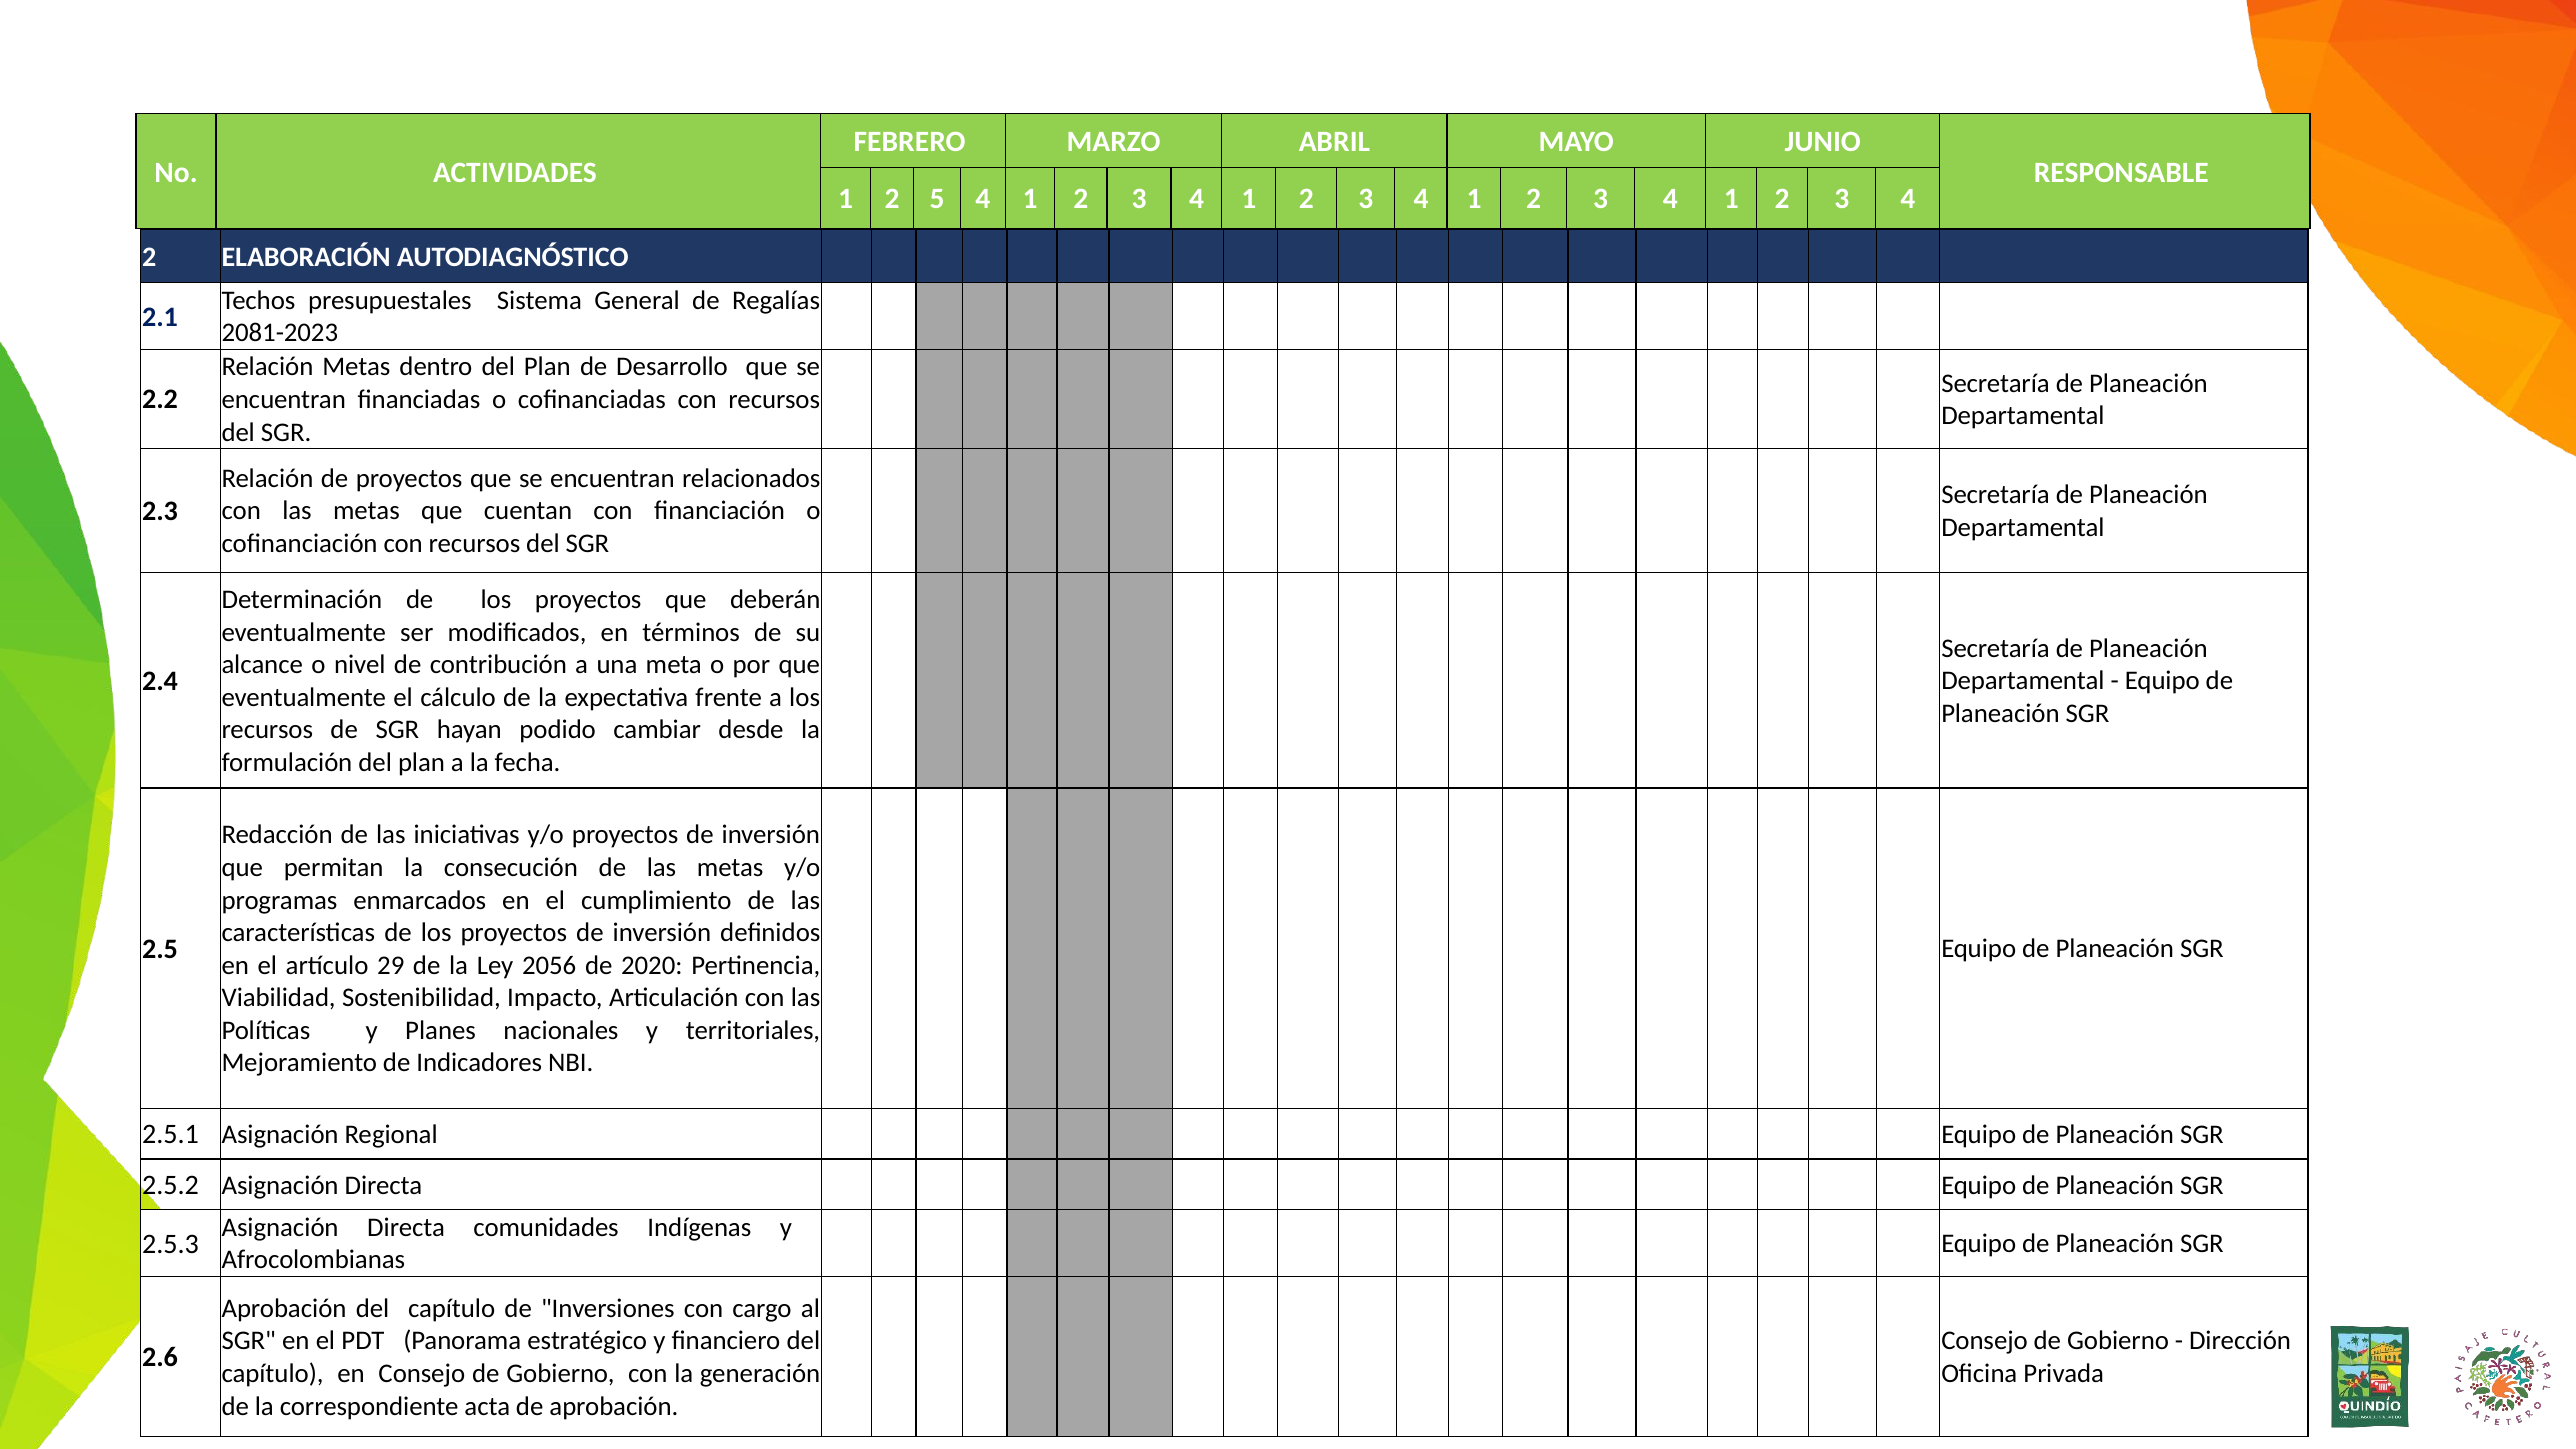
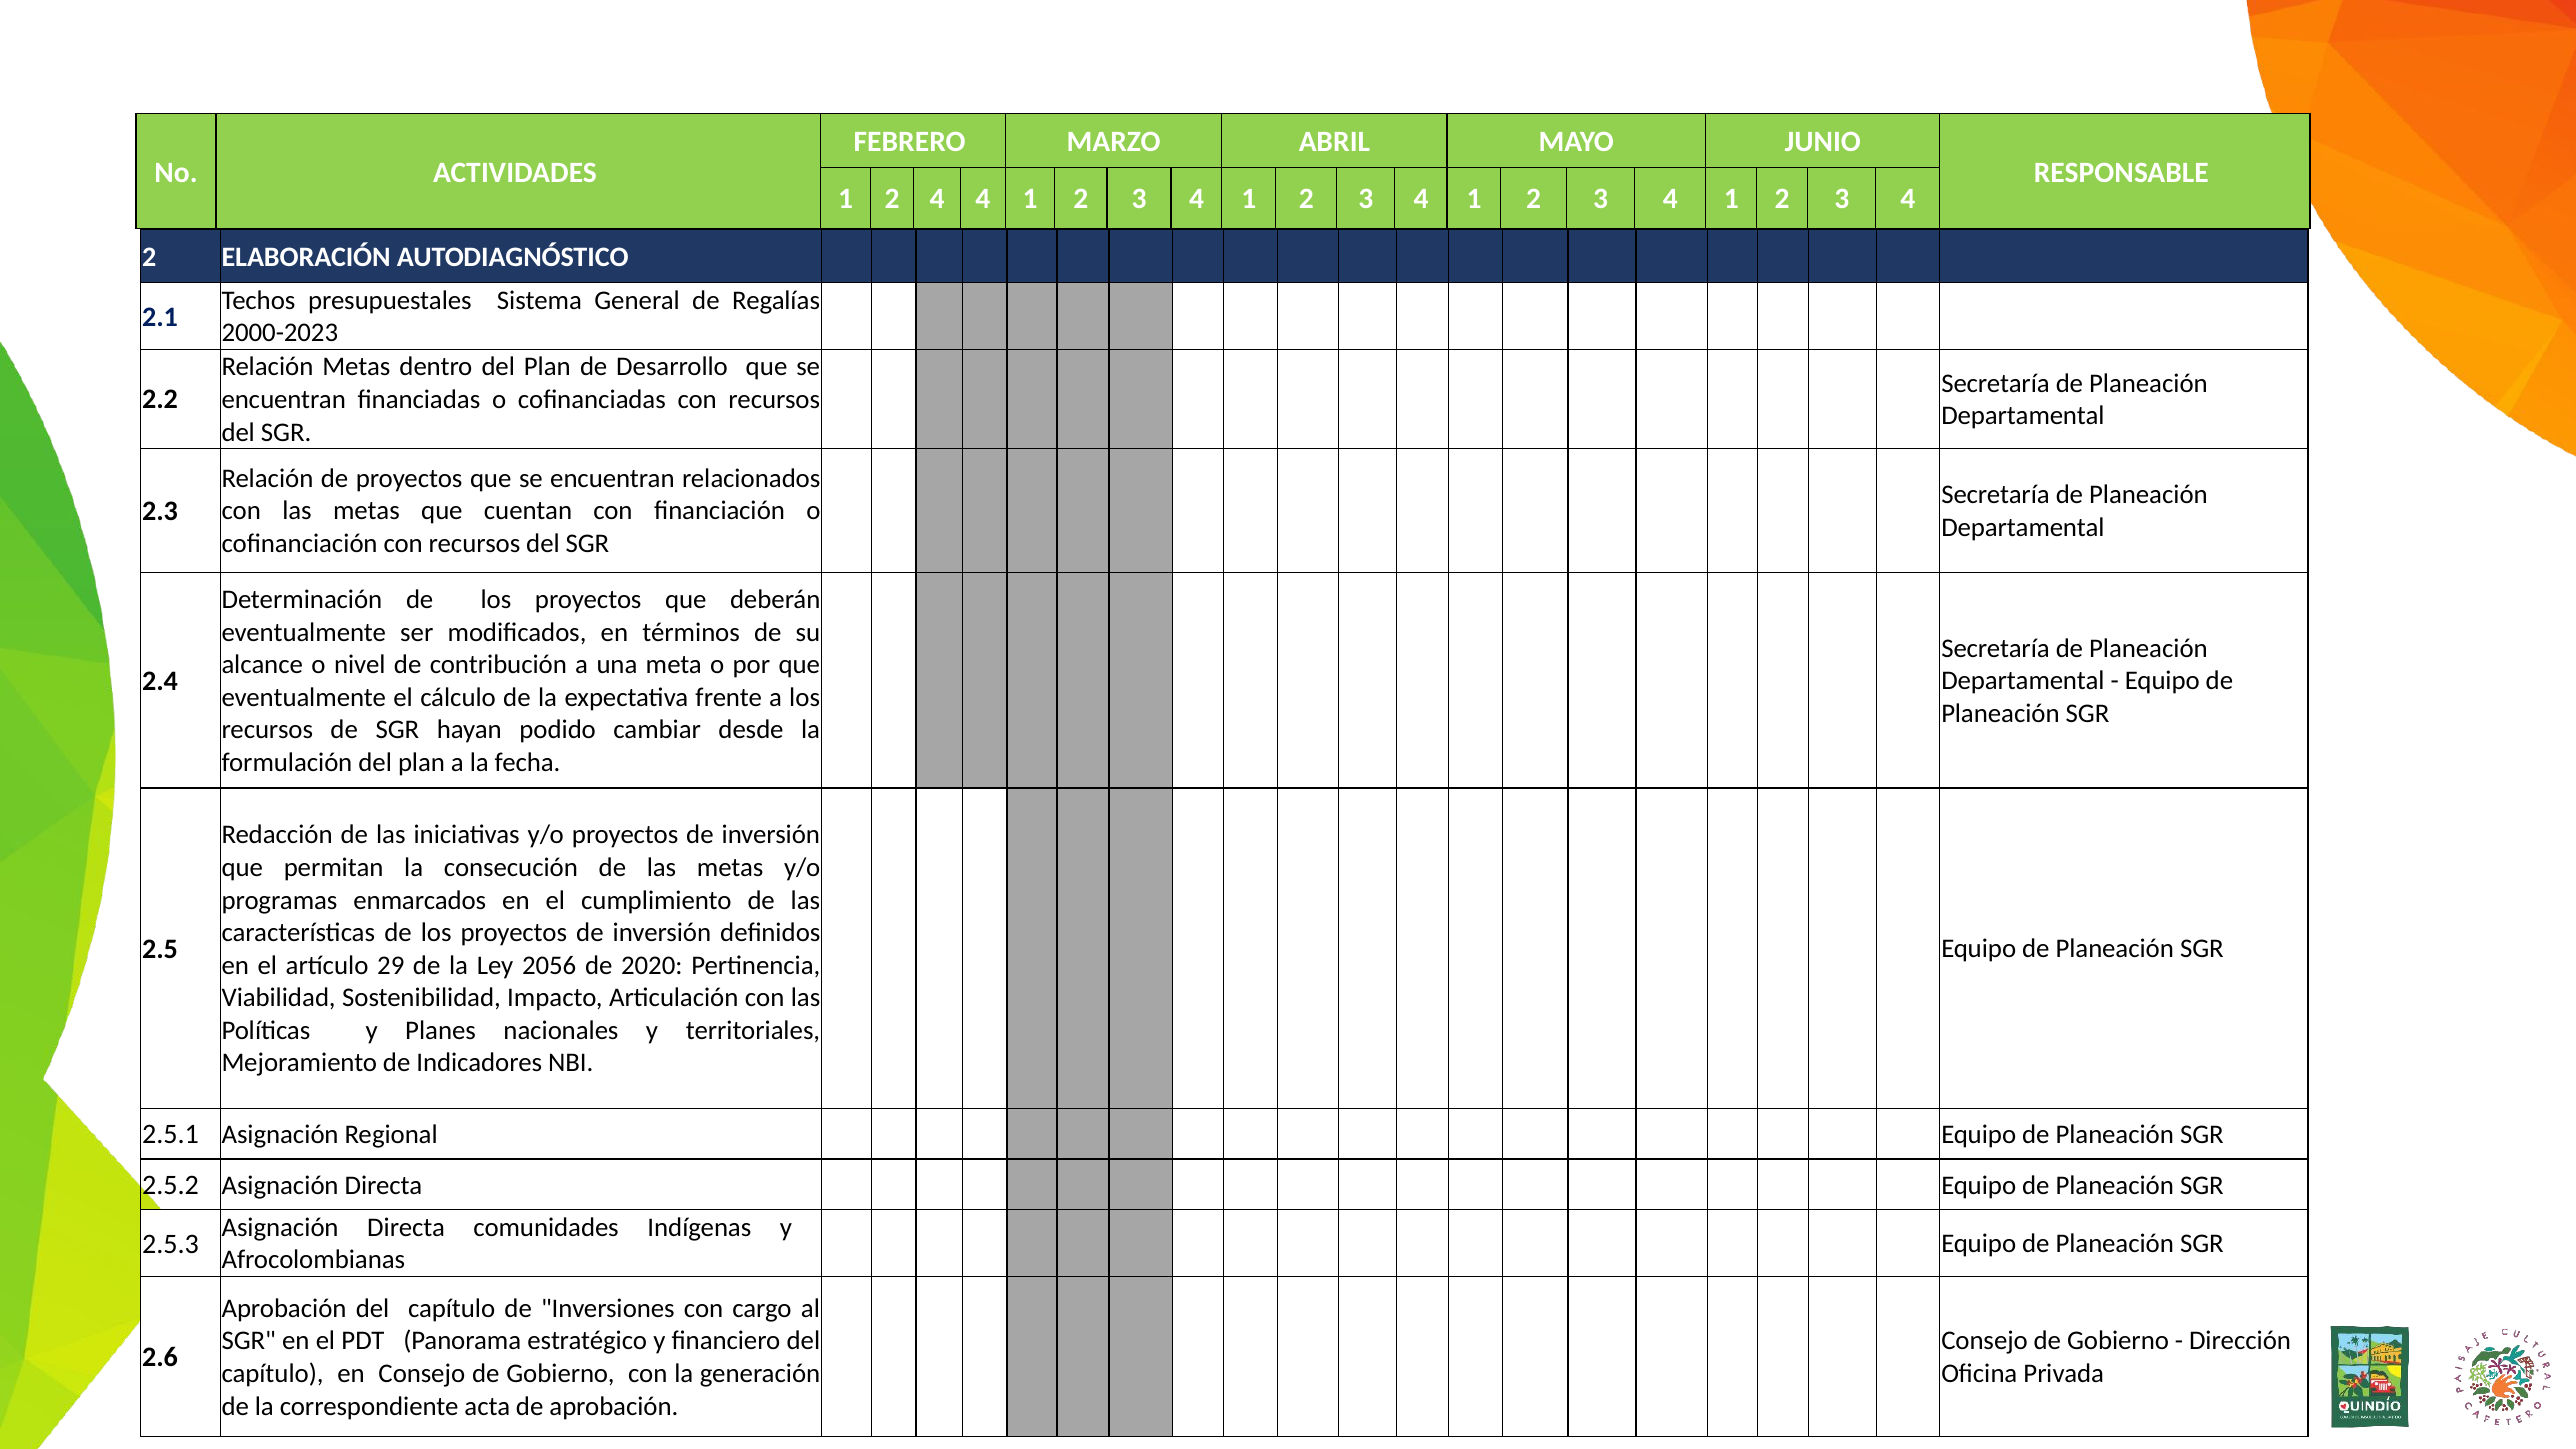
2 5: 5 -> 4
2081-2023: 2081-2023 -> 2000-2023
